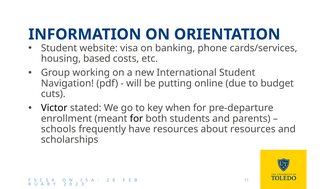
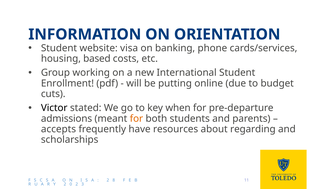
Navigation: Navigation -> Enrollment
enrollment: enrollment -> admissions
for at (136, 119) colour: black -> orange
schools: schools -> accepts
about resources: resources -> regarding
